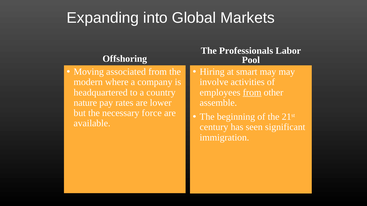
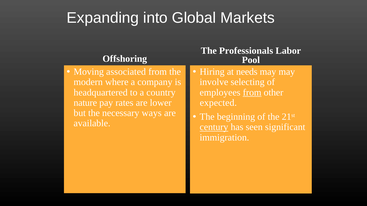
smart: smart -> needs
activities: activities -> selecting
assemble: assemble -> expected
force: force -> ways
century underline: none -> present
